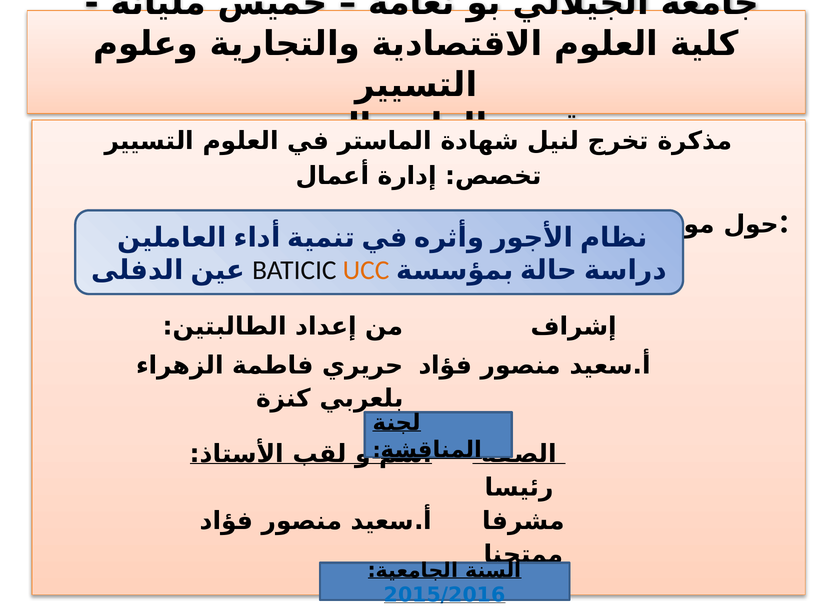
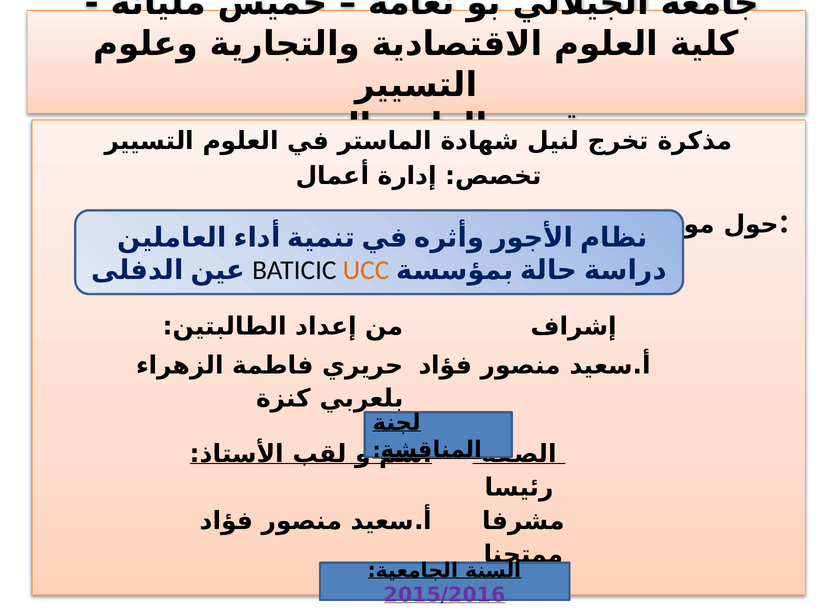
2015/2016 colour: blue -> purple
